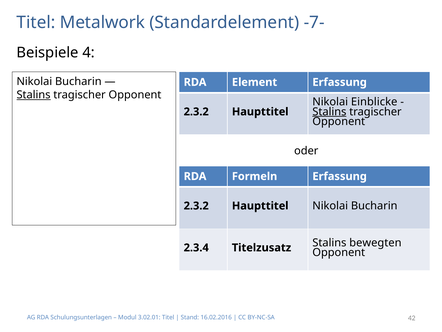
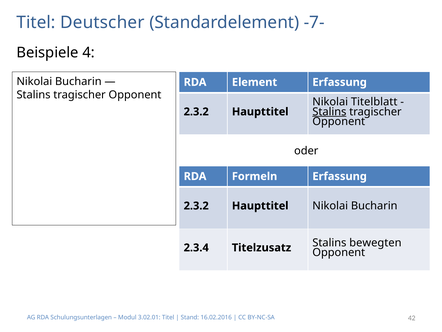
Metalwork: Metalwork -> Deutscher
Stalins at (34, 95) underline: present -> none
Einblicke: Einblicke -> Titelblatt
